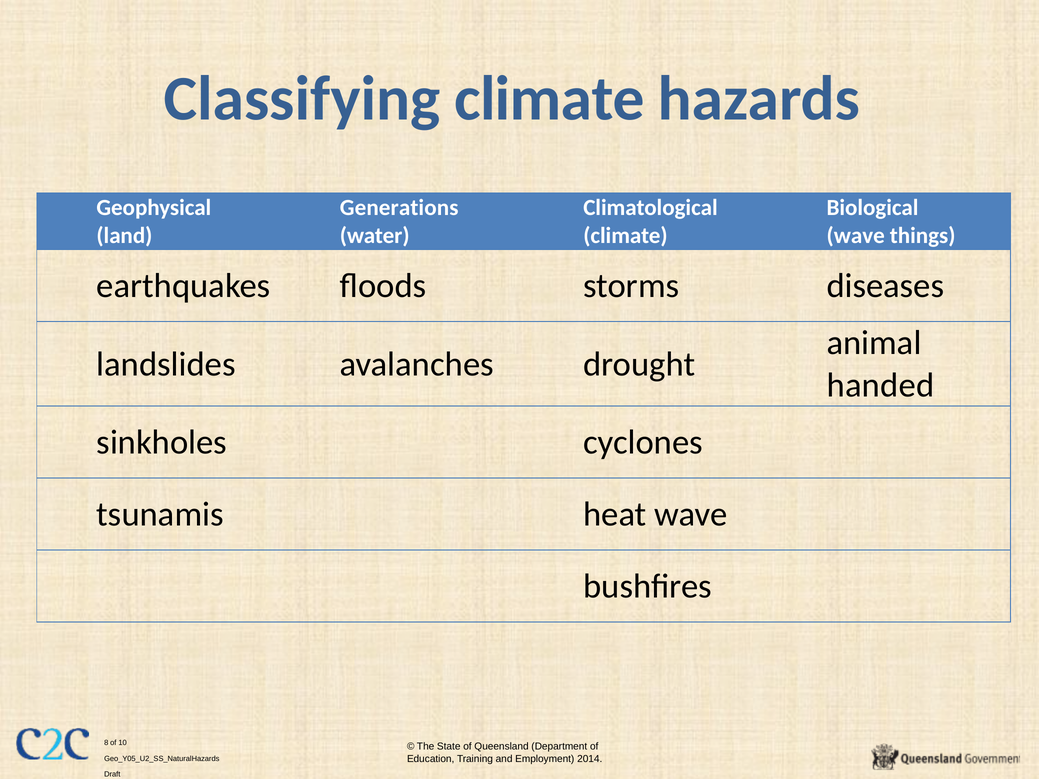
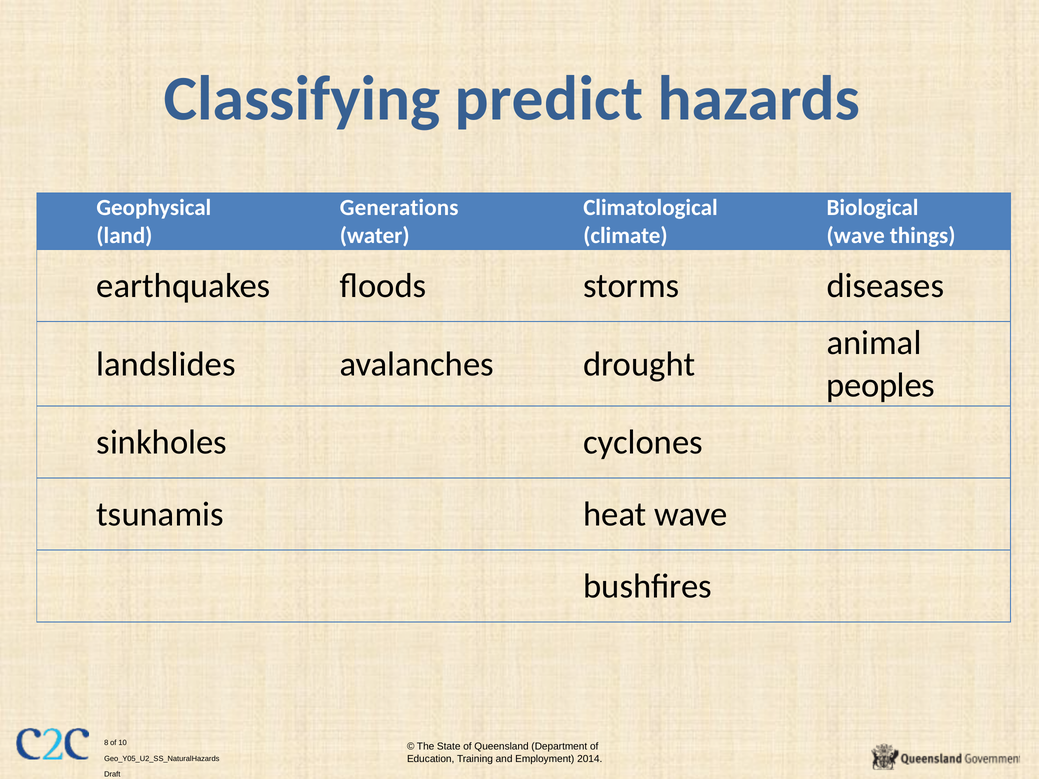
Classifying climate: climate -> predict
handed: handed -> peoples
